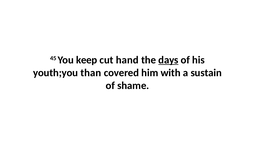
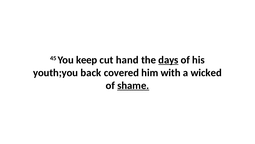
than: than -> back
sustain: sustain -> wicked
shame underline: none -> present
